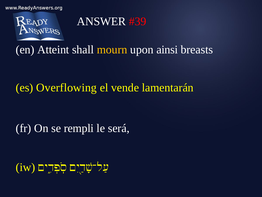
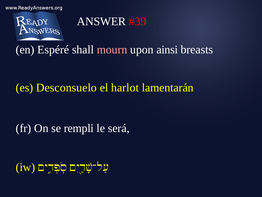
Atteint: Atteint -> Espéré
mourn colour: yellow -> pink
Overflowing: Overflowing -> Desconsuelo
vende: vende -> harlot
